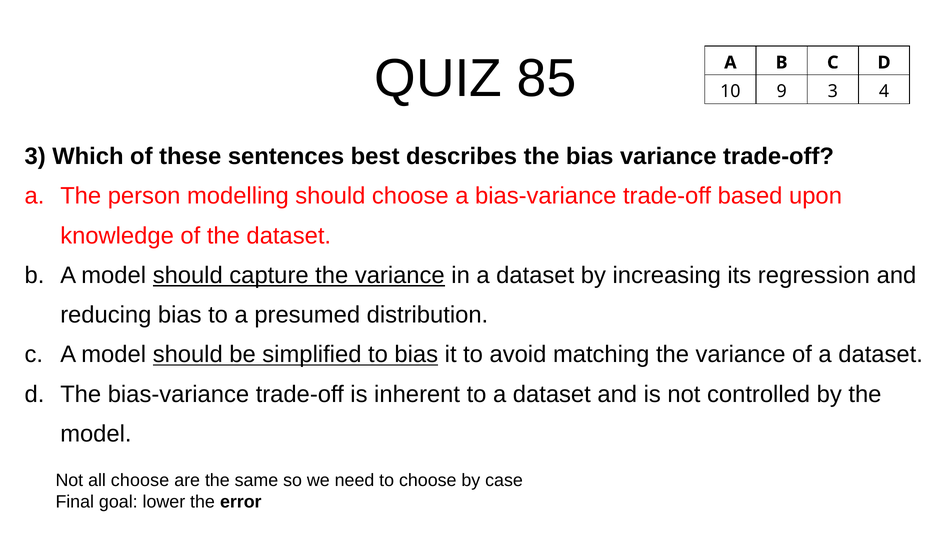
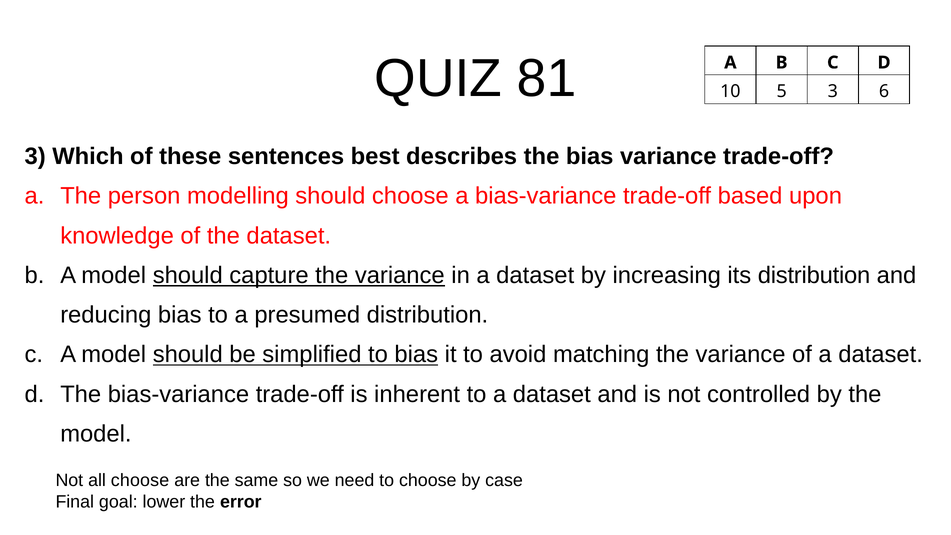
85: 85 -> 81
9: 9 -> 5
4: 4 -> 6
its regression: regression -> distribution
